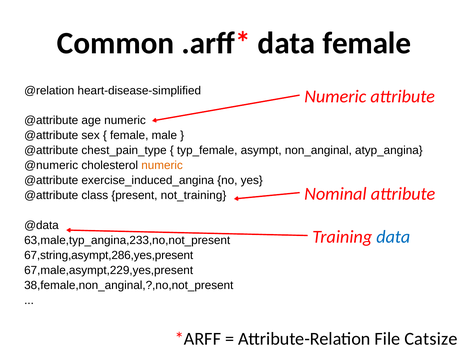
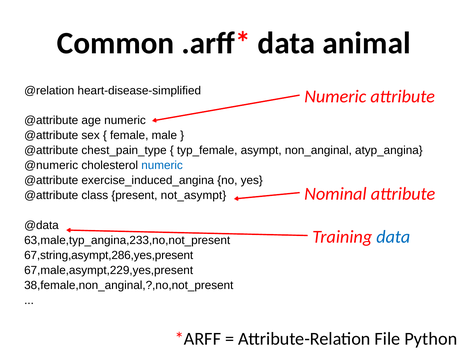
data female: female -> animal
numeric at (162, 165) colour: orange -> blue
not_training: not_training -> not_asympt
Catsize: Catsize -> Python
